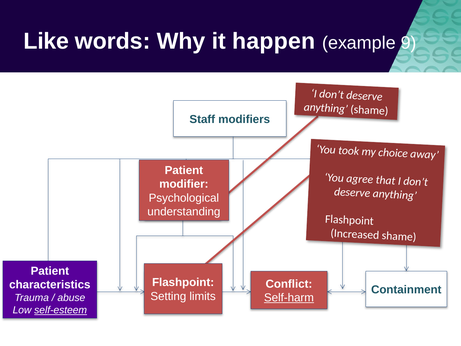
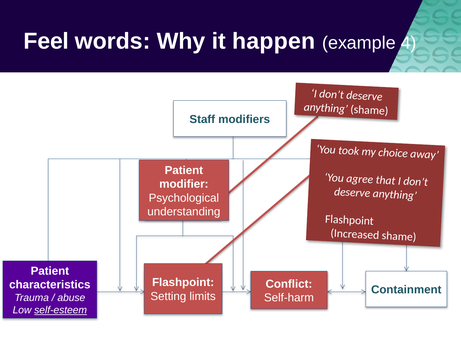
Like: Like -> Feel
9: 9 -> 4
Self-harm underline: present -> none
